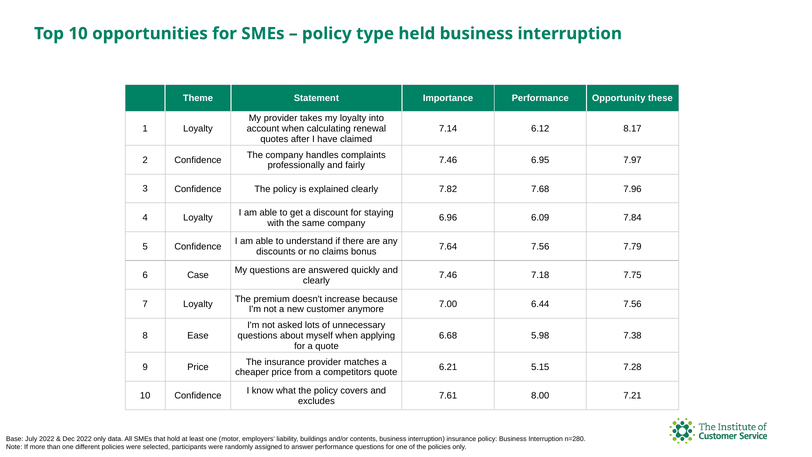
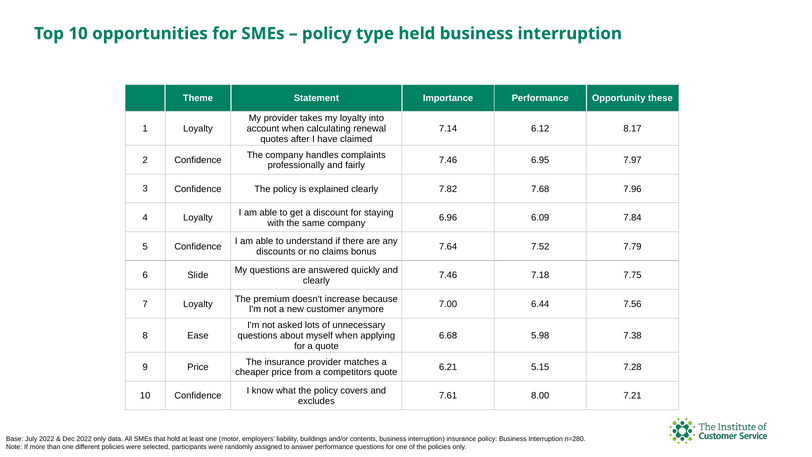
7.64 7.56: 7.56 -> 7.52
Case: Case -> Slide
